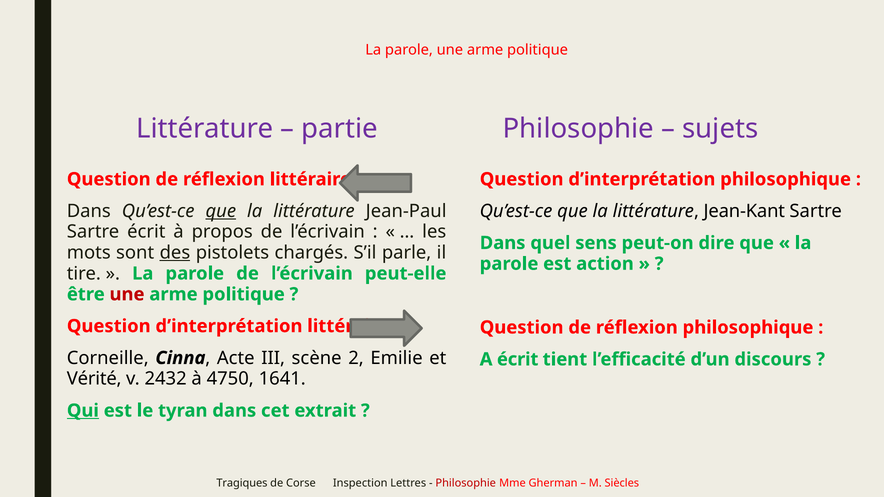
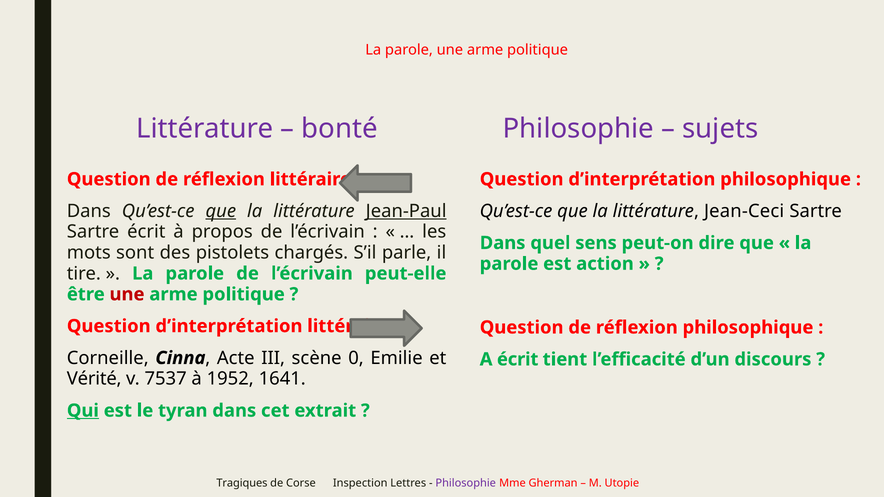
partie: partie -> bonté
Jean-Paul underline: none -> present
Jean-Kant: Jean-Kant -> Jean-Ceci
des underline: present -> none
2: 2 -> 0
2432: 2432 -> 7537
4750: 4750 -> 1952
Philosophie at (466, 483) colour: red -> purple
Siècles: Siècles -> Utopie
